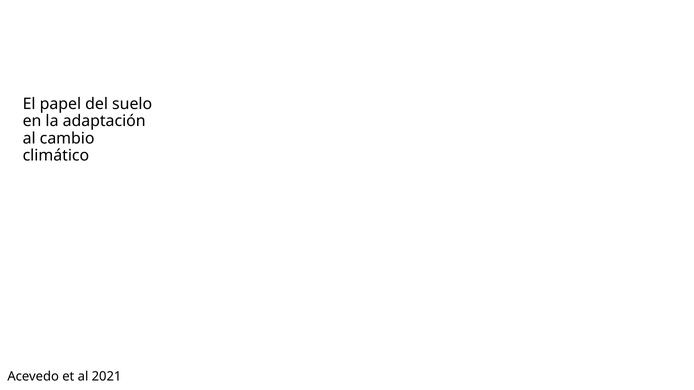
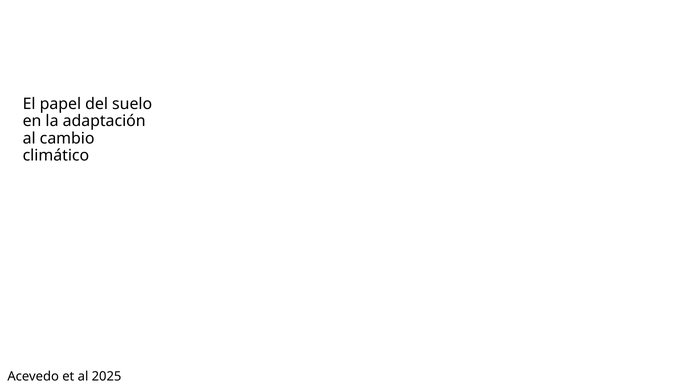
2021: 2021 -> 2025
